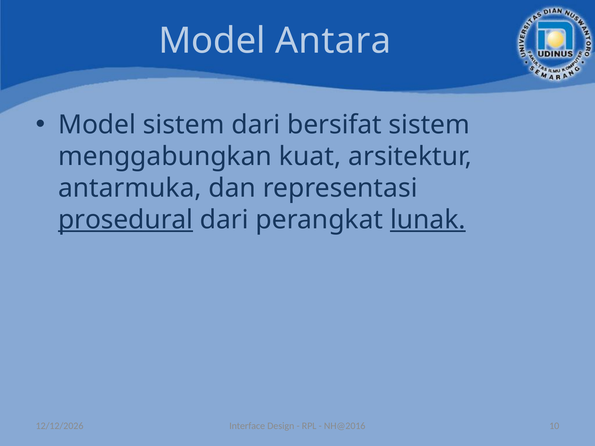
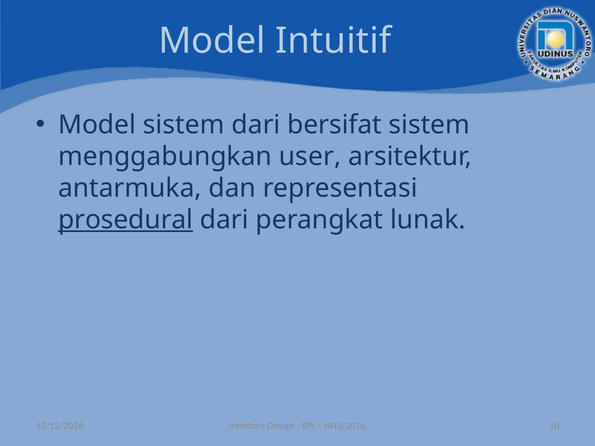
Antara: Antara -> Intuitif
kuat: kuat -> user
lunak underline: present -> none
